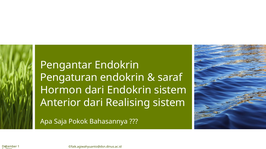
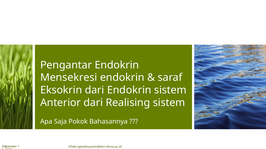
Pengaturan: Pengaturan -> Mensekresi
Hormon: Hormon -> Eksokrin
